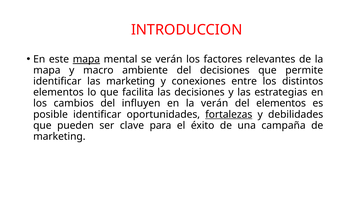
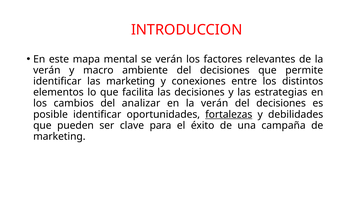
mapa at (86, 59) underline: present -> none
mapa at (47, 70): mapa -> verán
influyen: influyen -> analizar
elementos at (281, 103): elementos -> decisiones
